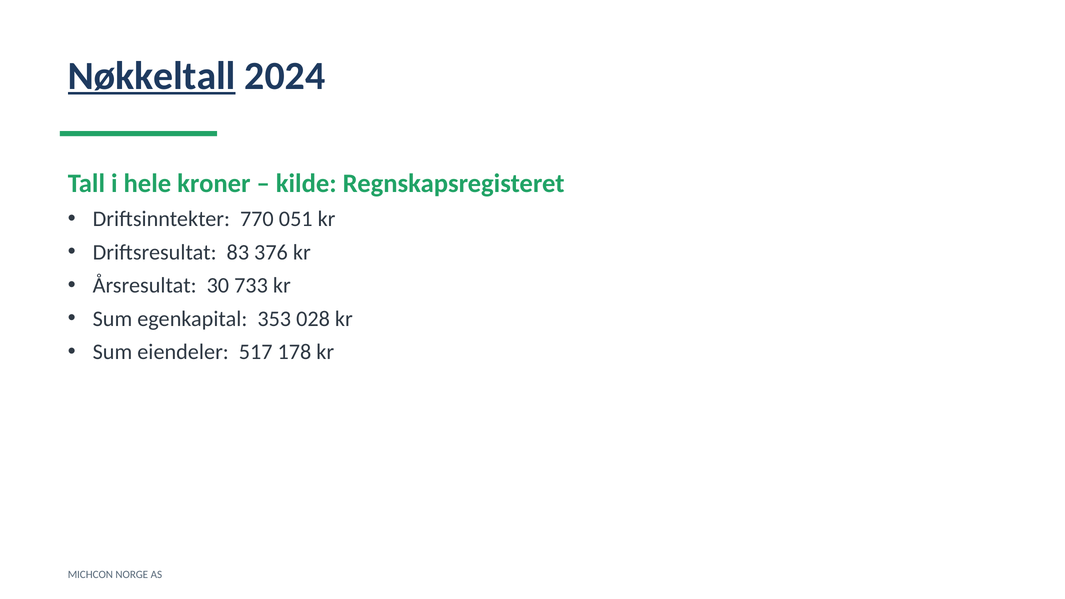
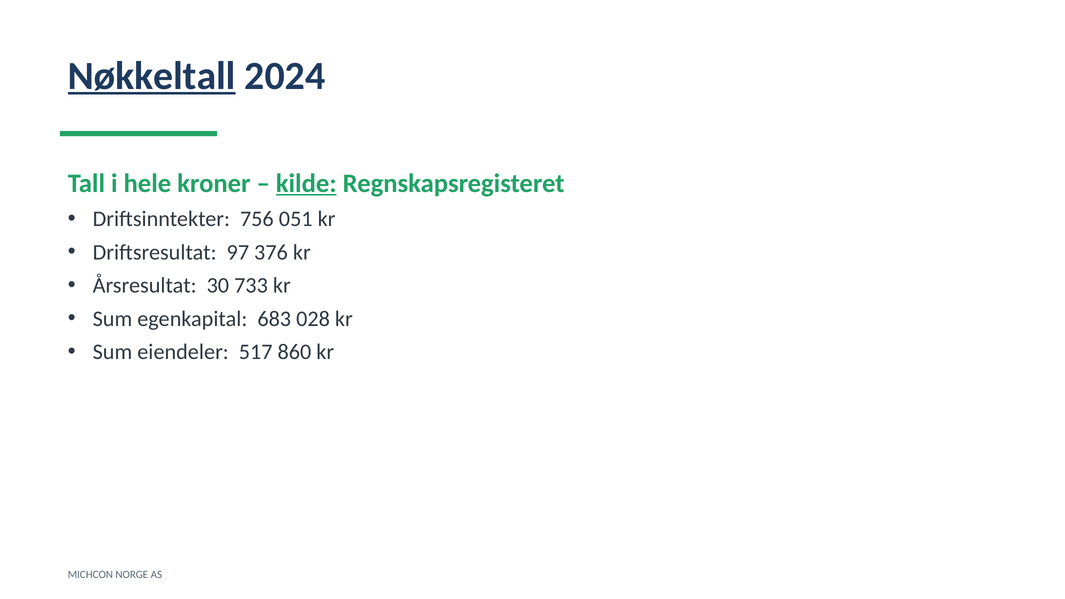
kilde underline: none -> present
770: 770 -> 756
83: 83 -> 97
353: 353 -> 683
178: 178 -> 860
